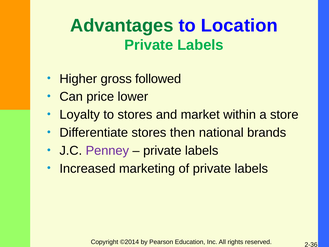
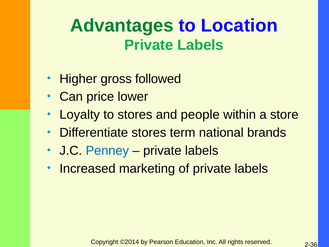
market: market -> people
then: then -> term
Penney colour: purple -> blue
